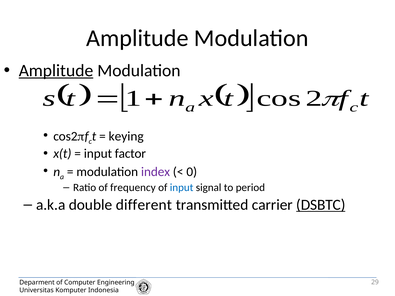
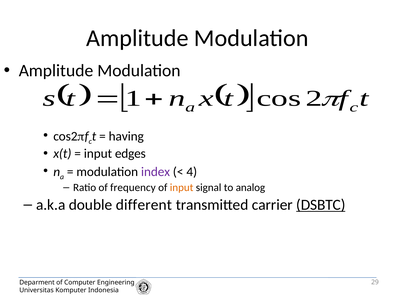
Amplitude at (56, 71) underline: present -> none
keying: keying -> having
factor: factor -> edges
0: 0 -> 4
input at (182, 188) colour: blue -> orange
period: period -> analog
